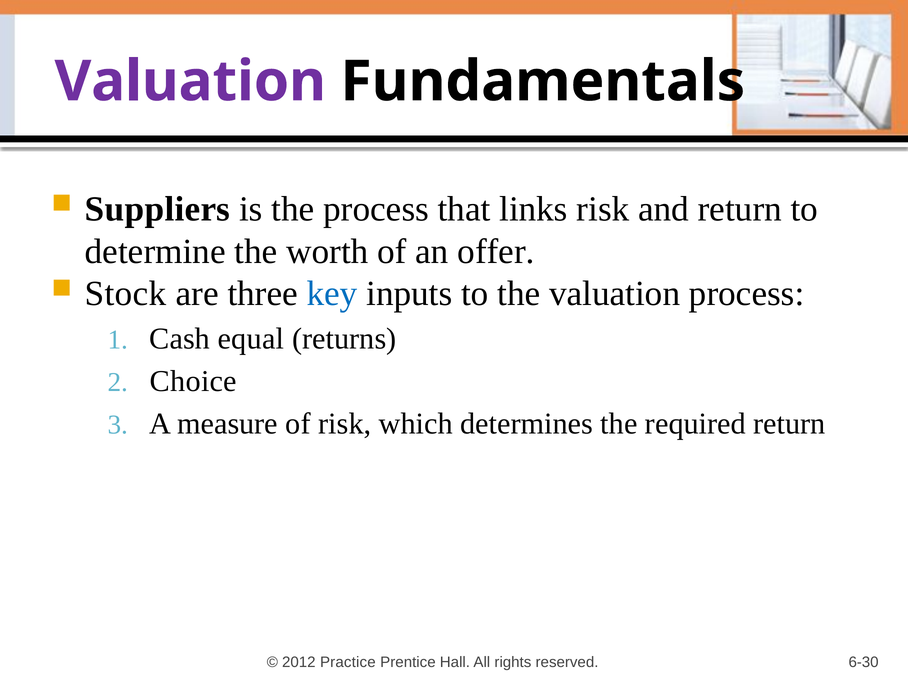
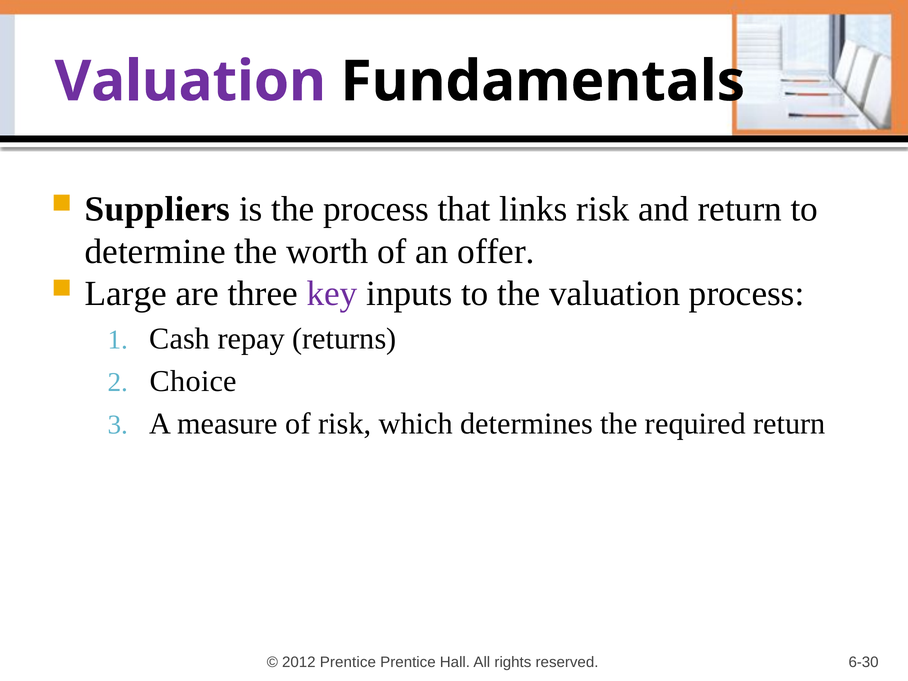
Stock: Stock -> Large
key colour: blue -> purple
equal: equal -> repay
2012 Practice: Practice -> Prentice
